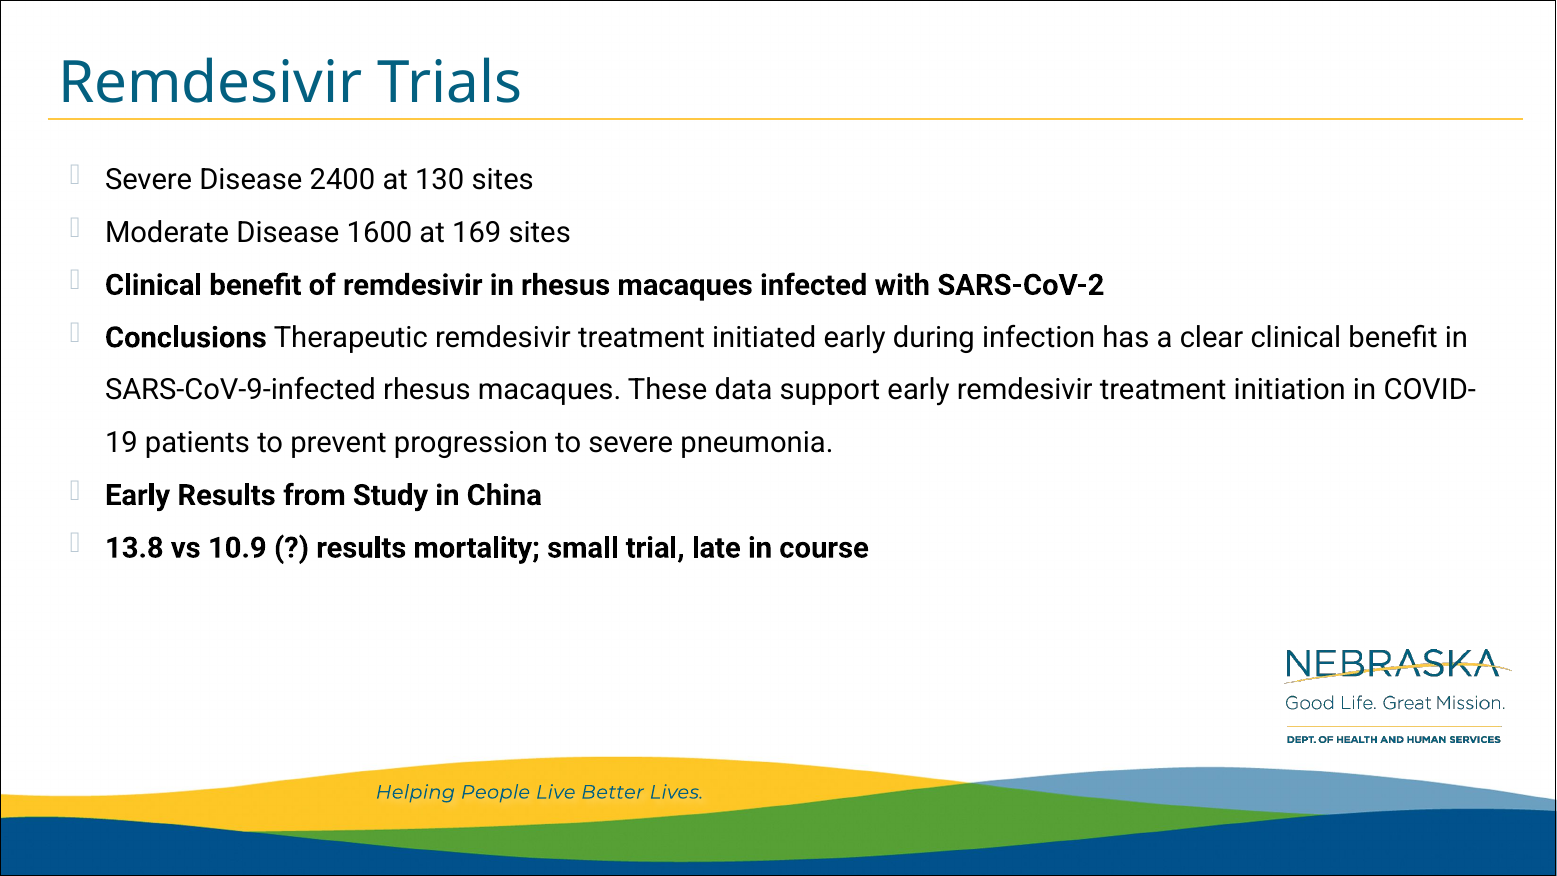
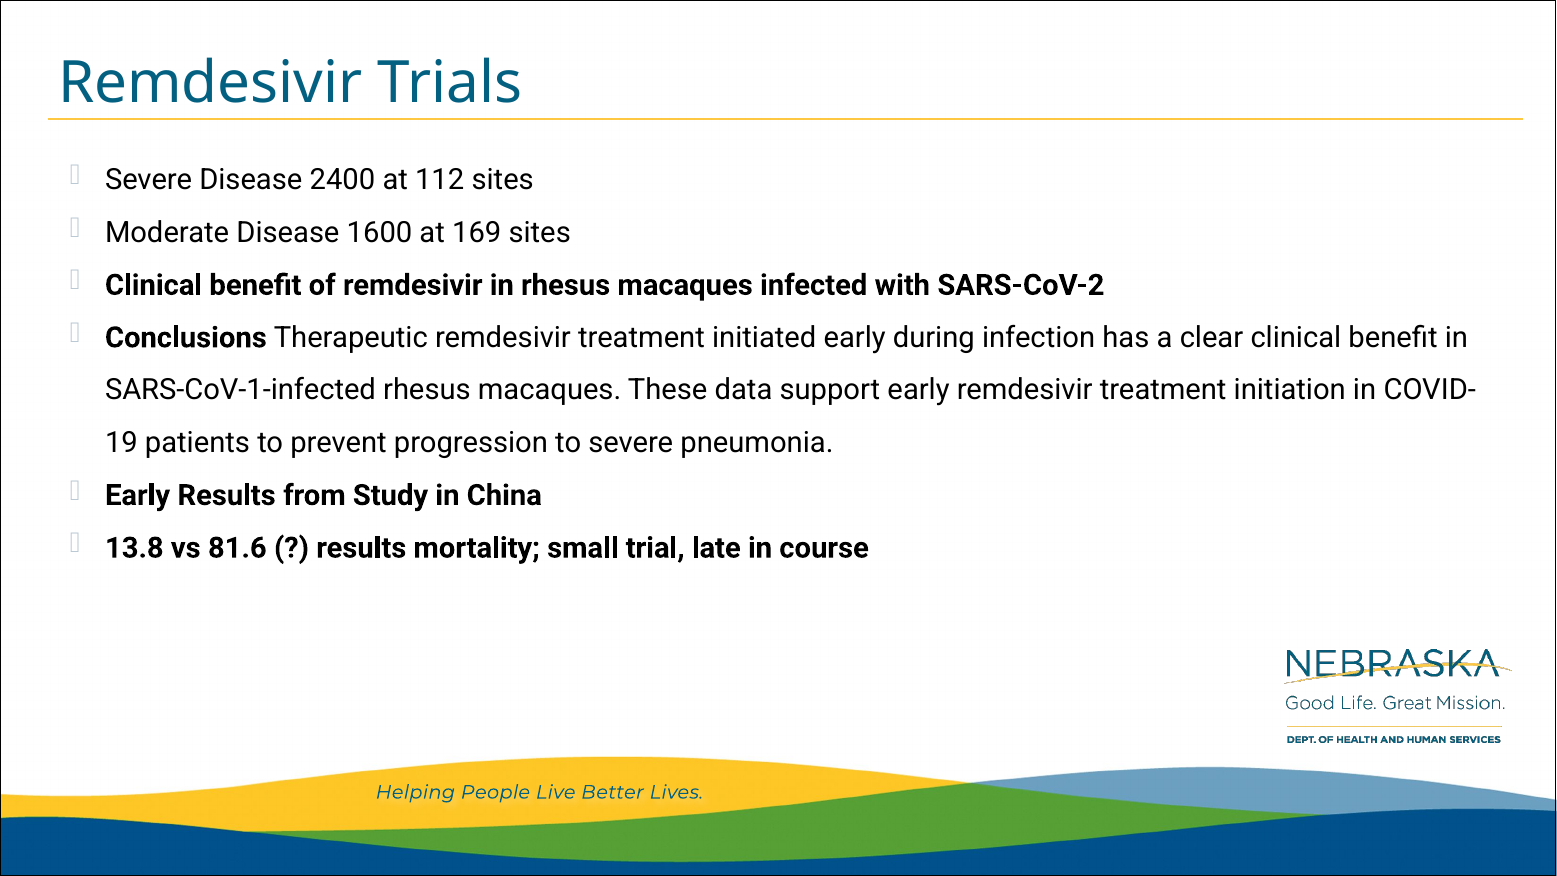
130: 130 -> 112
SARS-CoV-9-infected: SARS-CoV-9-infected -> SARS-CoV-1-infected
10.9: 10.9 -> 81.6
